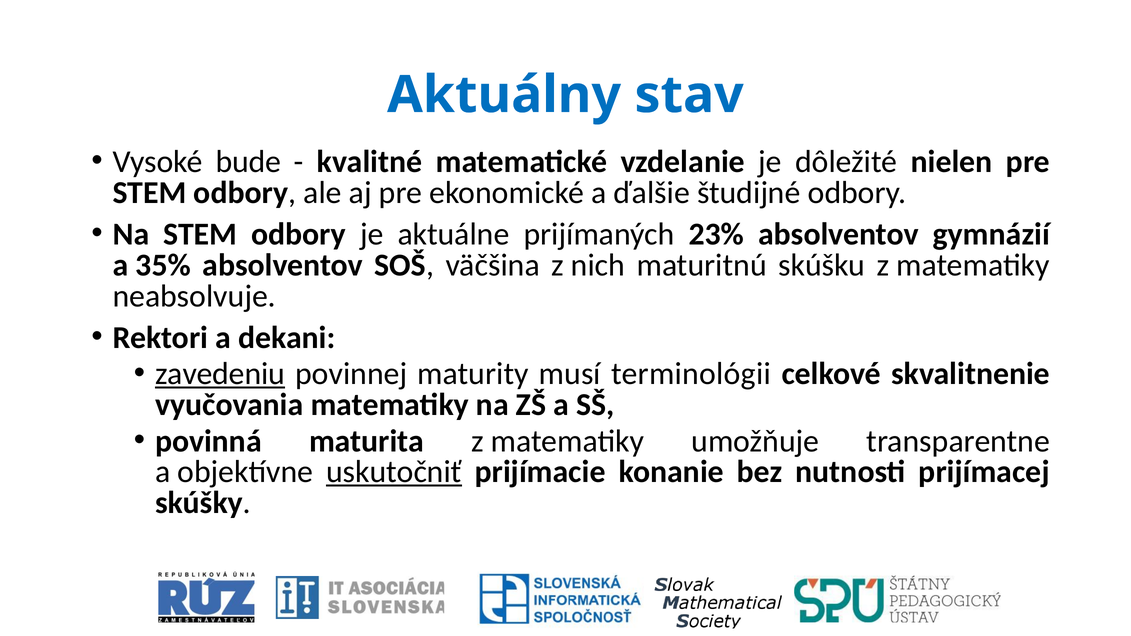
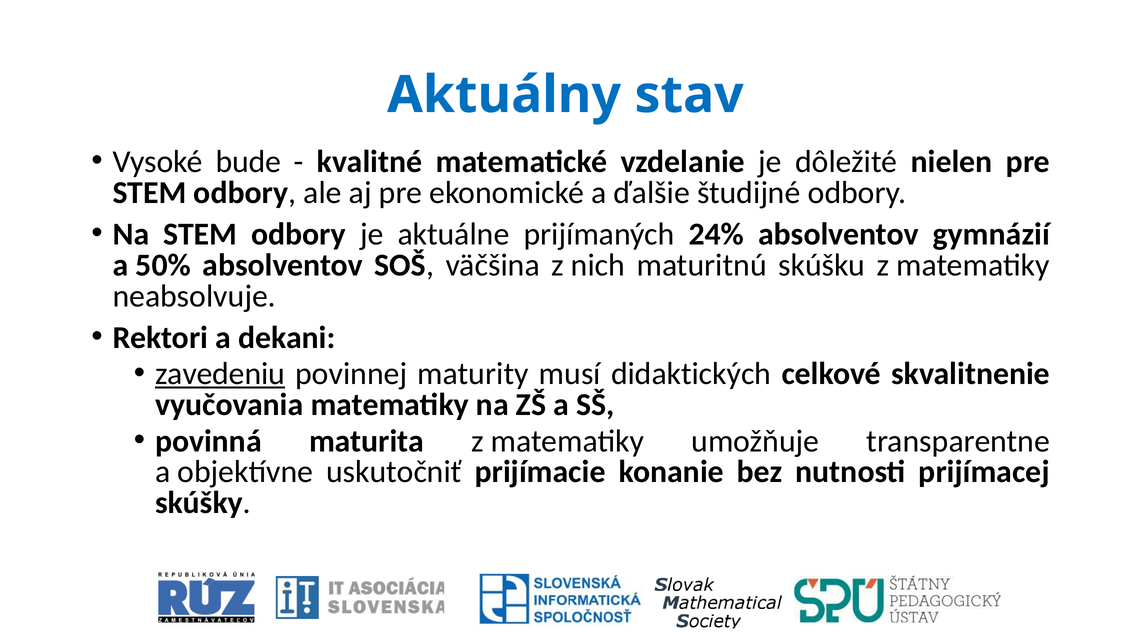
23%: 23% -> 24%
35%: 35% -> 50%
terminológii: terminológii -> didaktických
uskutočniť underline: present -> none
